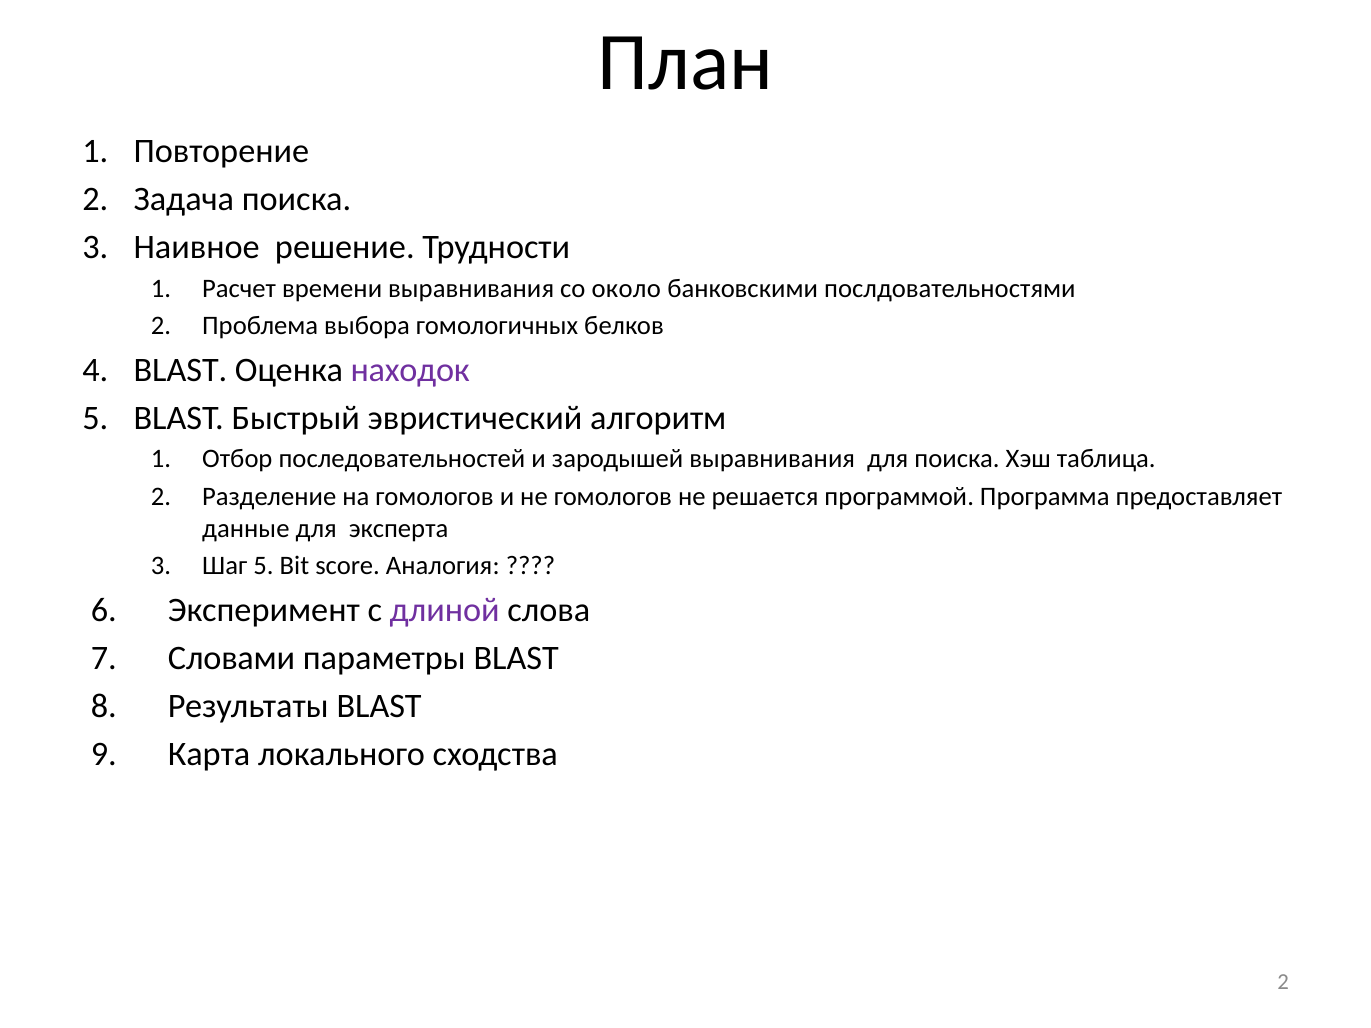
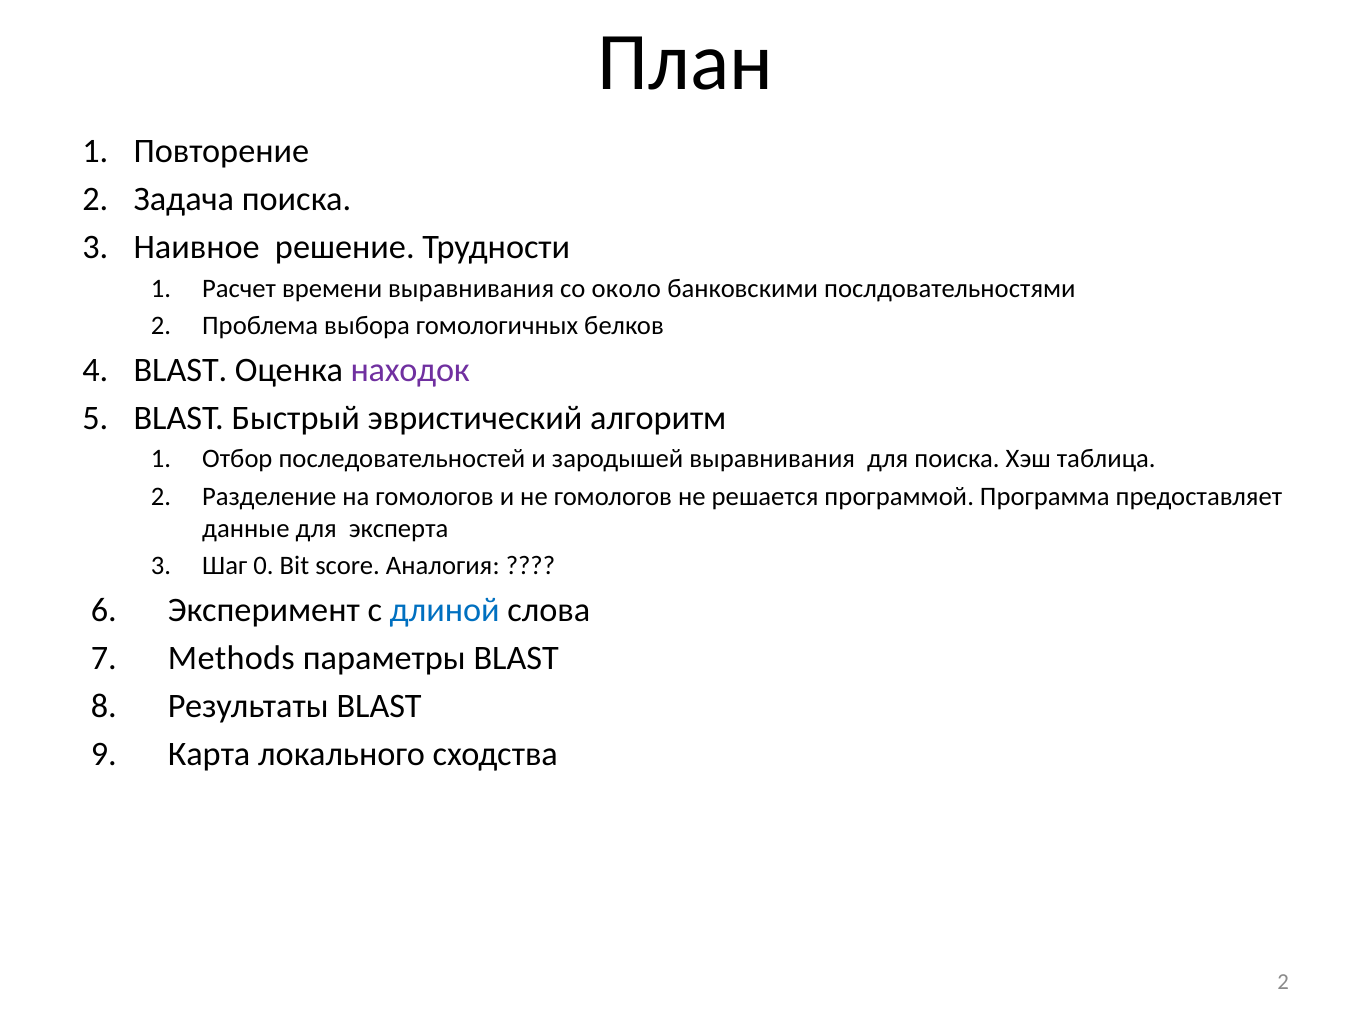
Шаг 5: 5 -> 0
длиной colour: purple -> blue
Словами: Словами -> Methods
